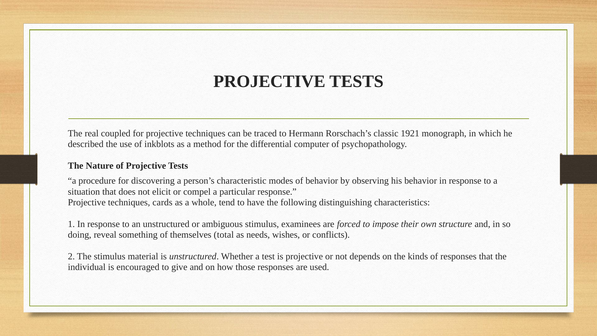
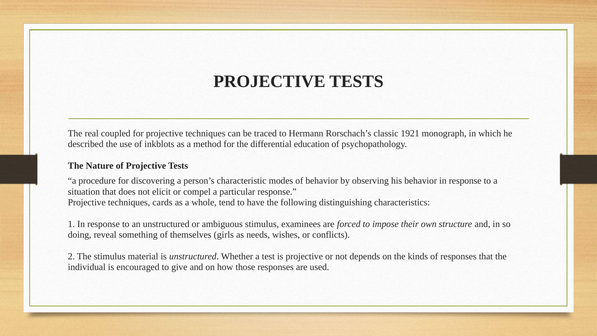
computer: computer -> education
total: total -> girls
